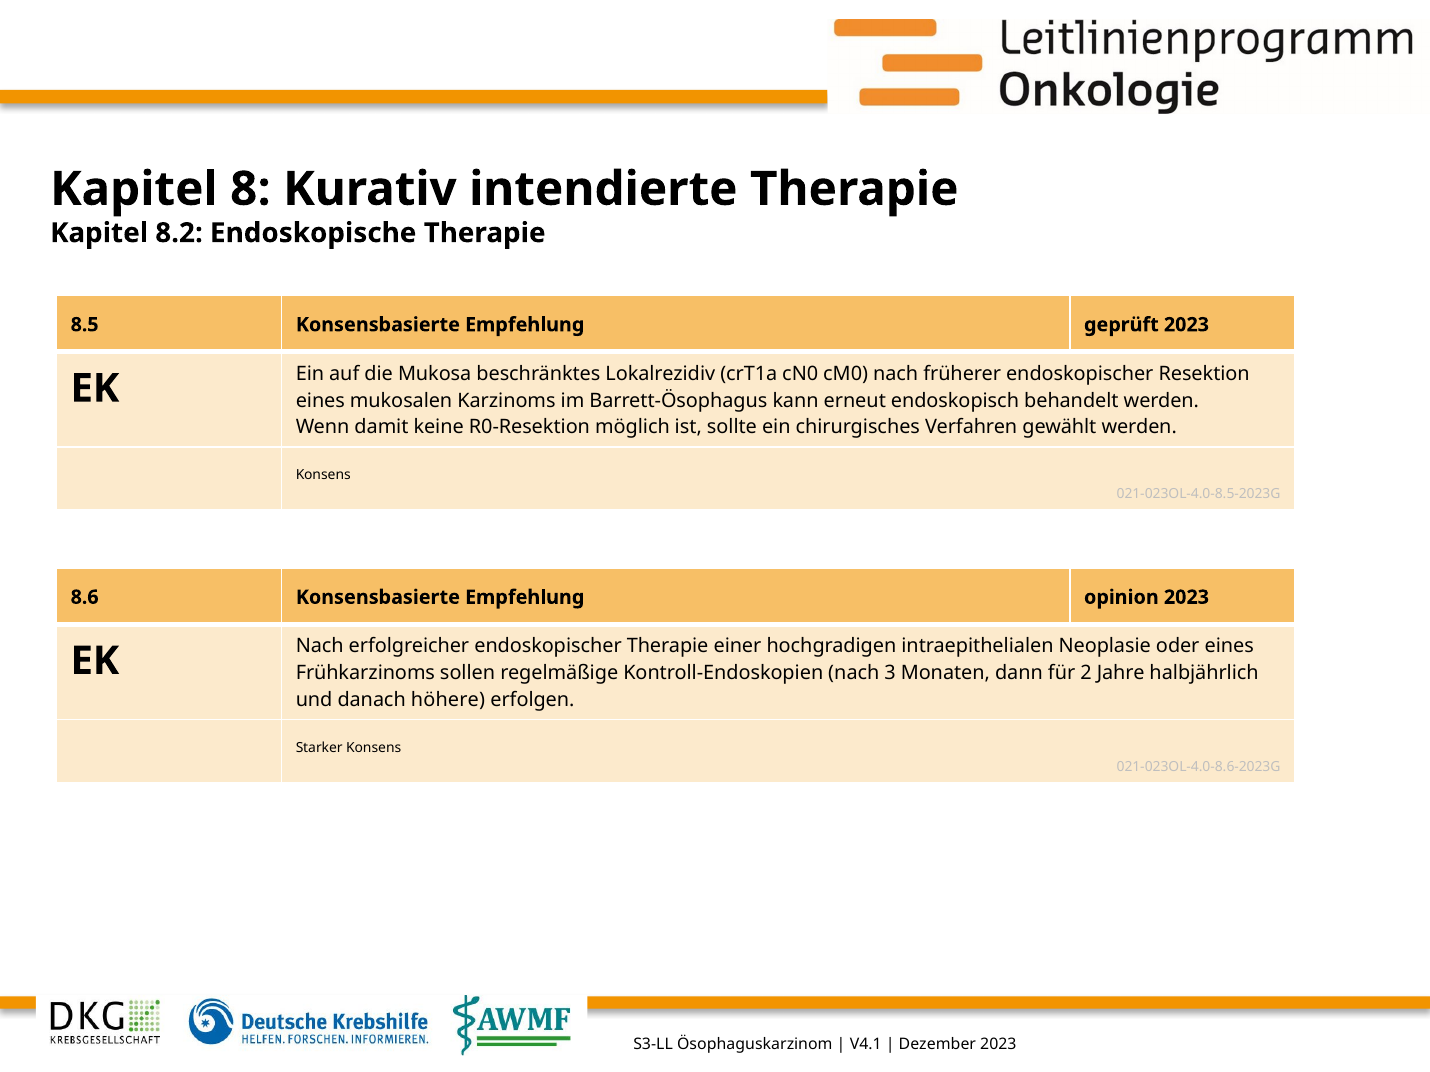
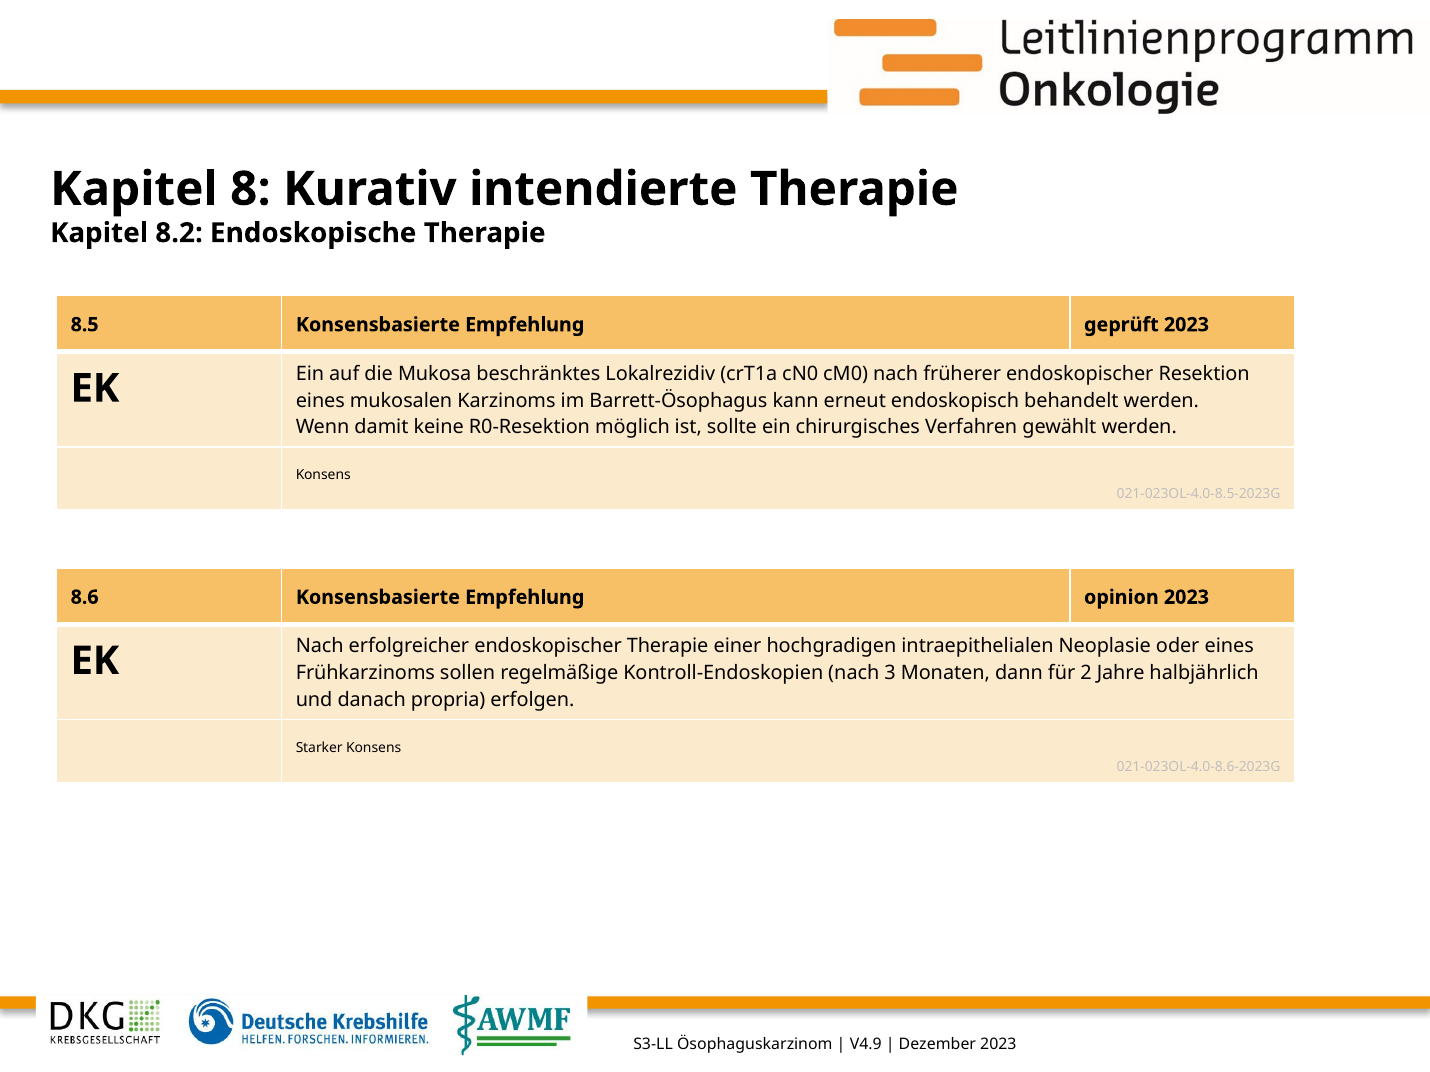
höhere: höhere -> propria
V4.1: V4.1 -> V4.9
